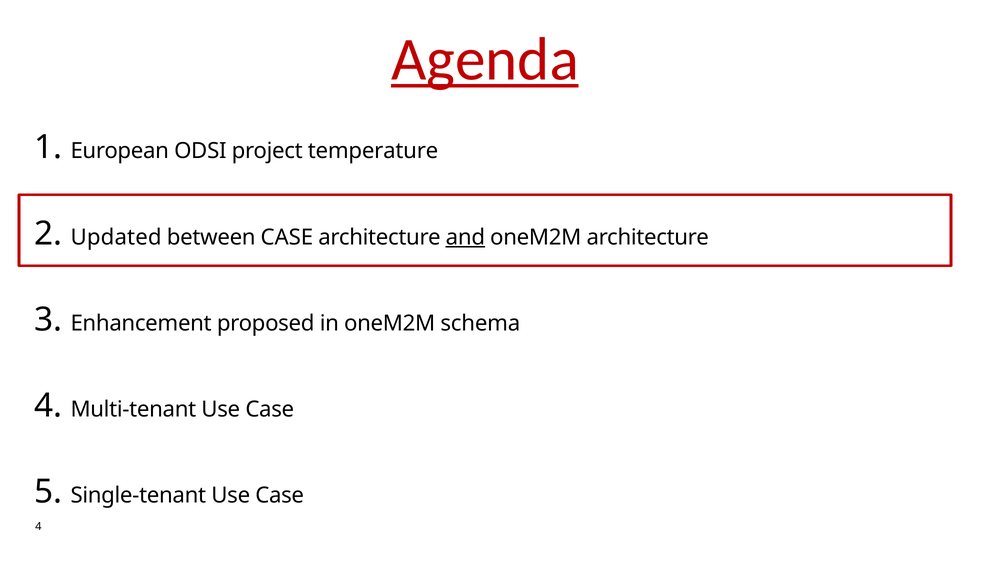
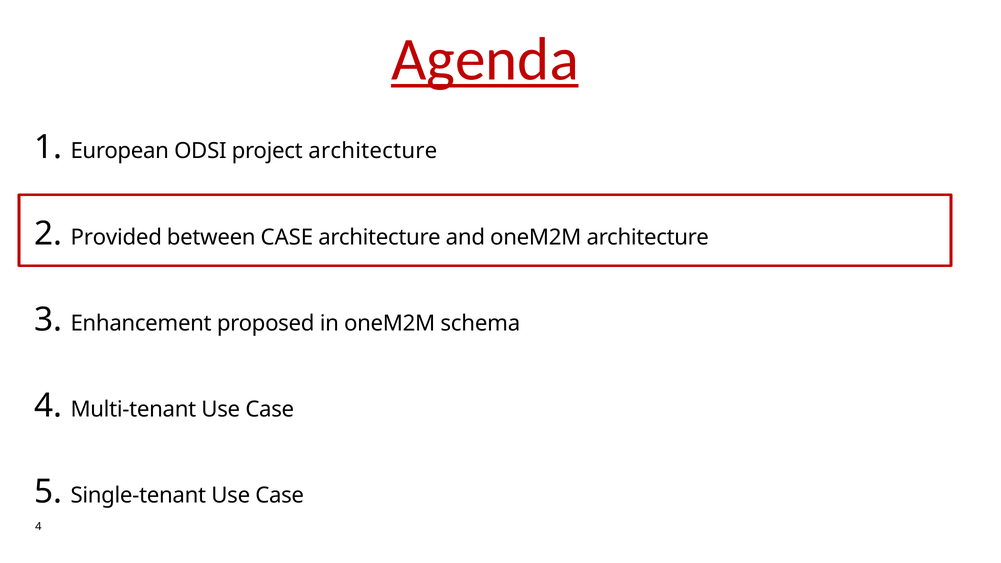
project temperature: temperature -> architecture
Updated: Updated -> Provided
and underline: present -> none
